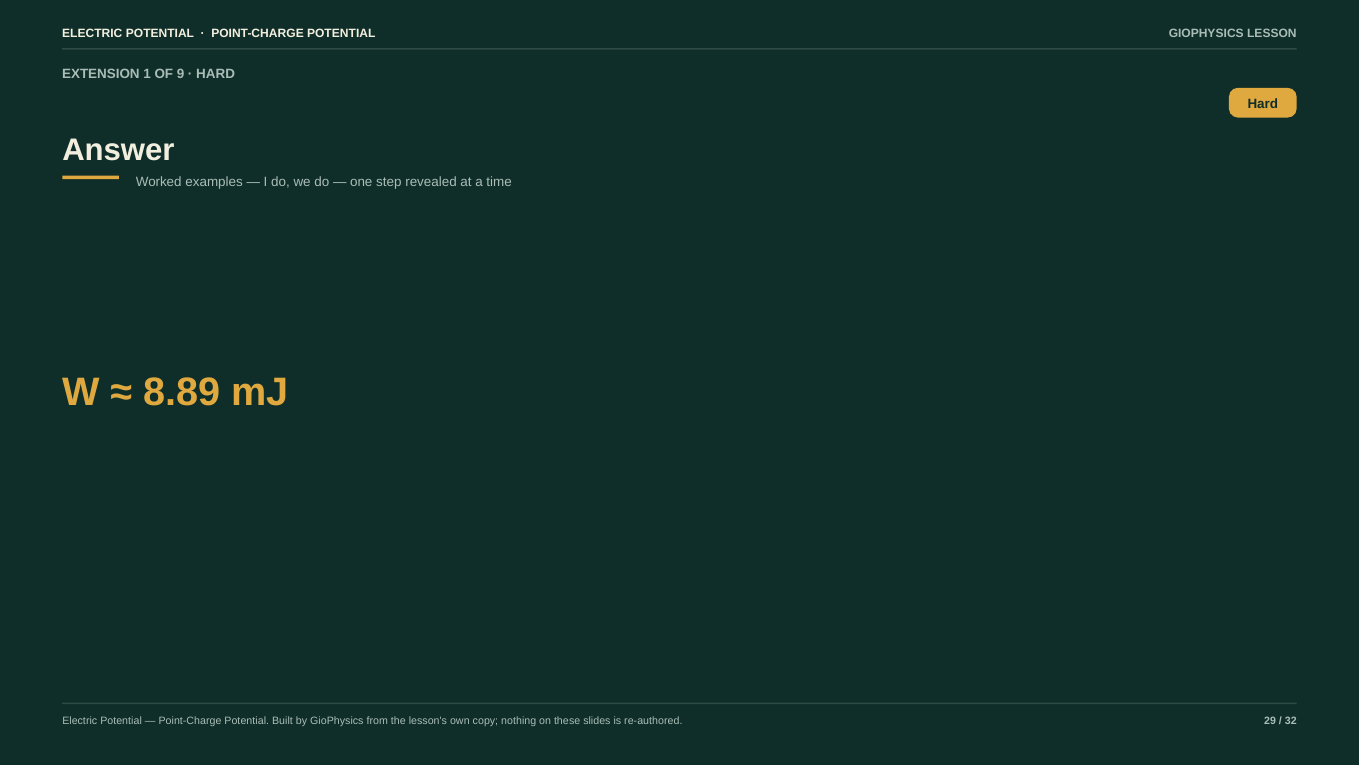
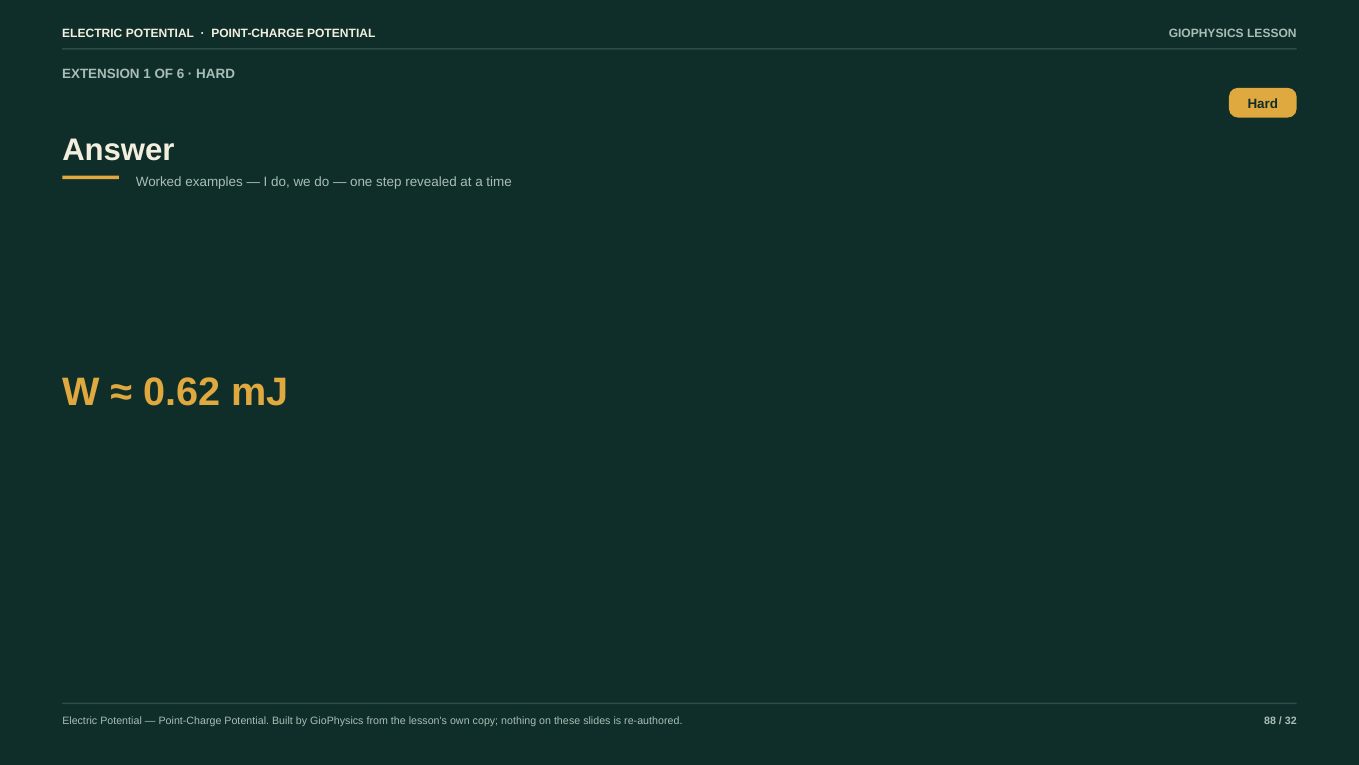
9: 9 -> 6
8.89: 8.89 -> 0.62
29: 29 -> 88
